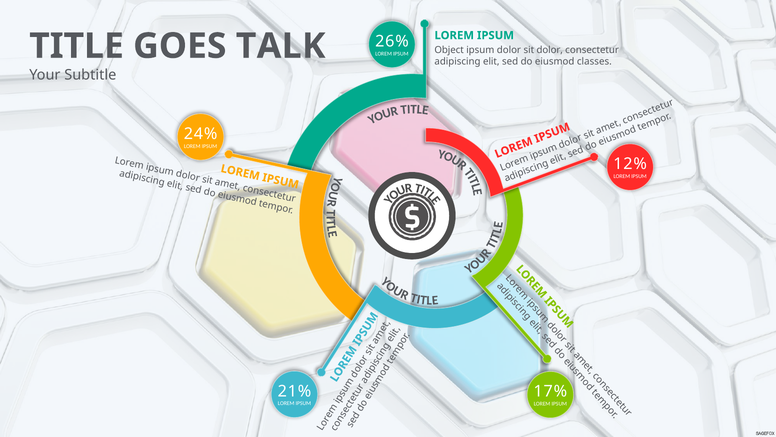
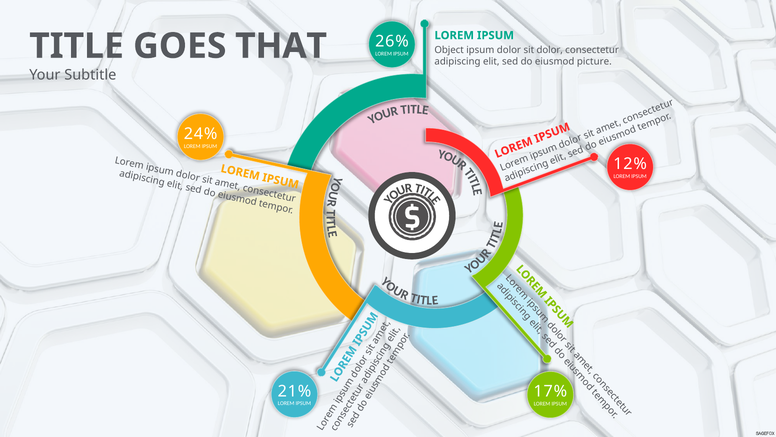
TALK: TALK -> THAT
classes: classes -> picture
